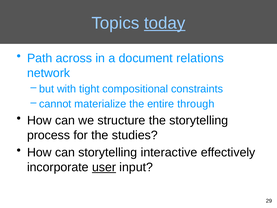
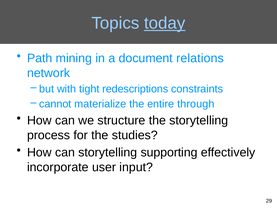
across: across -> mining
compositional: compositional -> redescriptions
interactive: interactive -> supporting
user underline: present -> none
